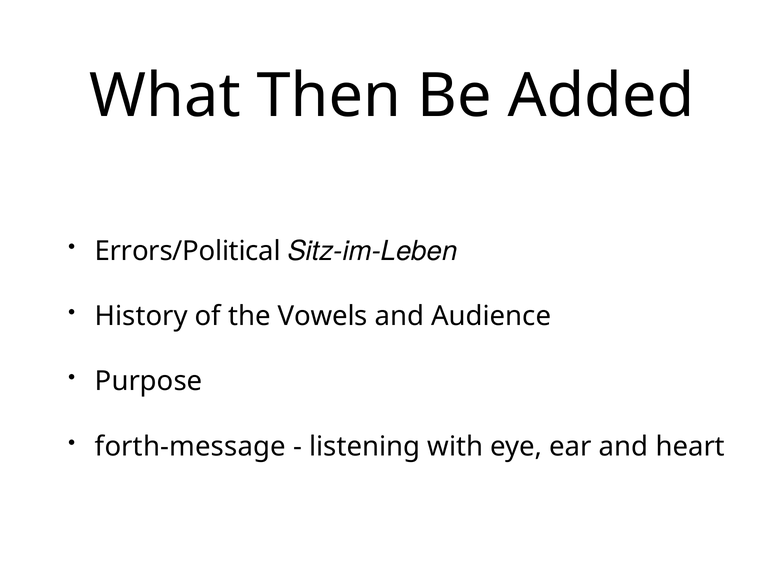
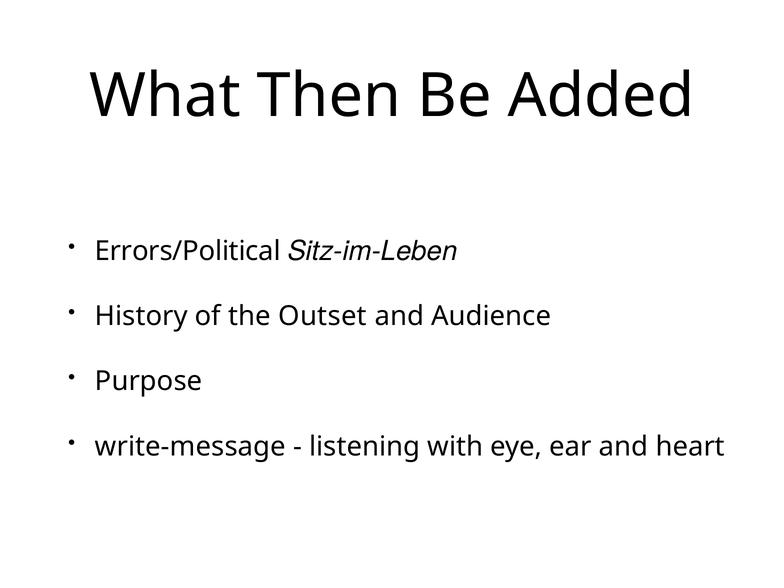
Vowels: Vowels -> Outset
forth-message: forth-message -> write-message
